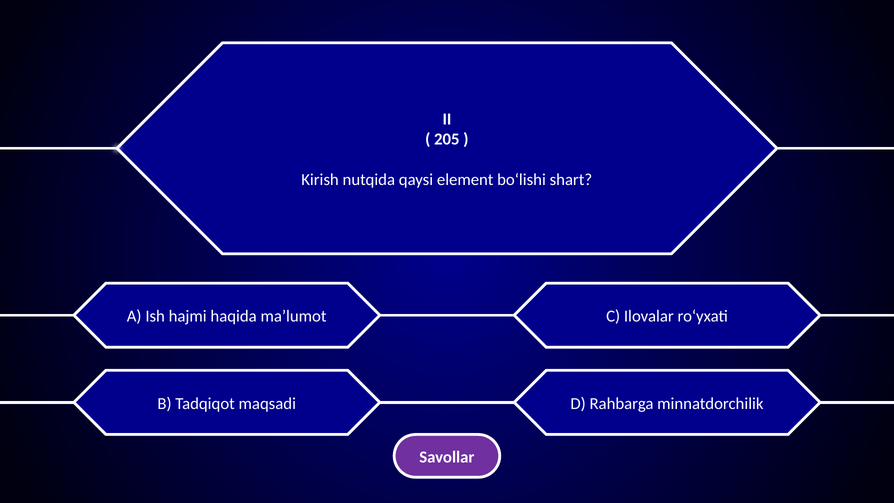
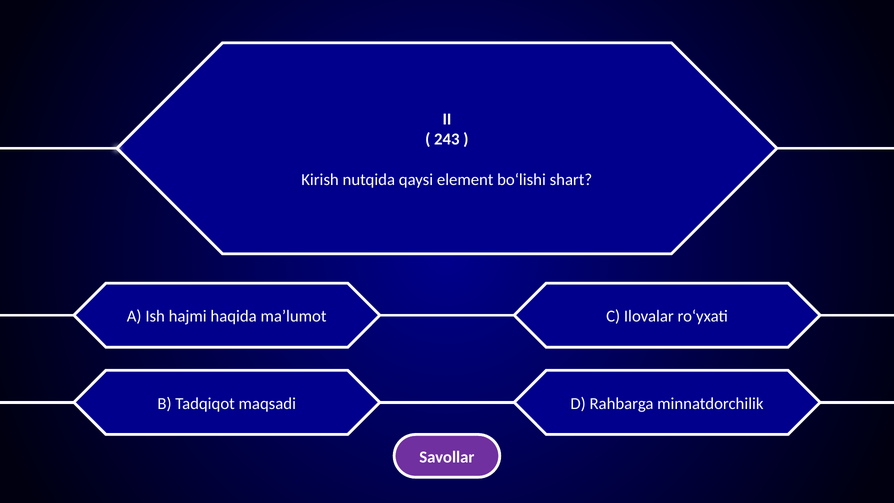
205: 205 -> 243
